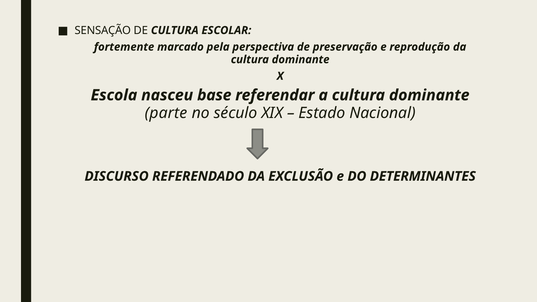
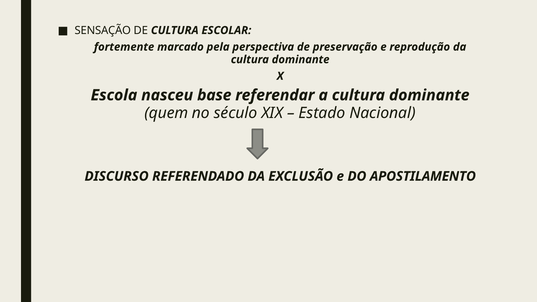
parte: parte -> quem
DETERMINANTES: DETERMINANTES -> APOSTILAMENTO
